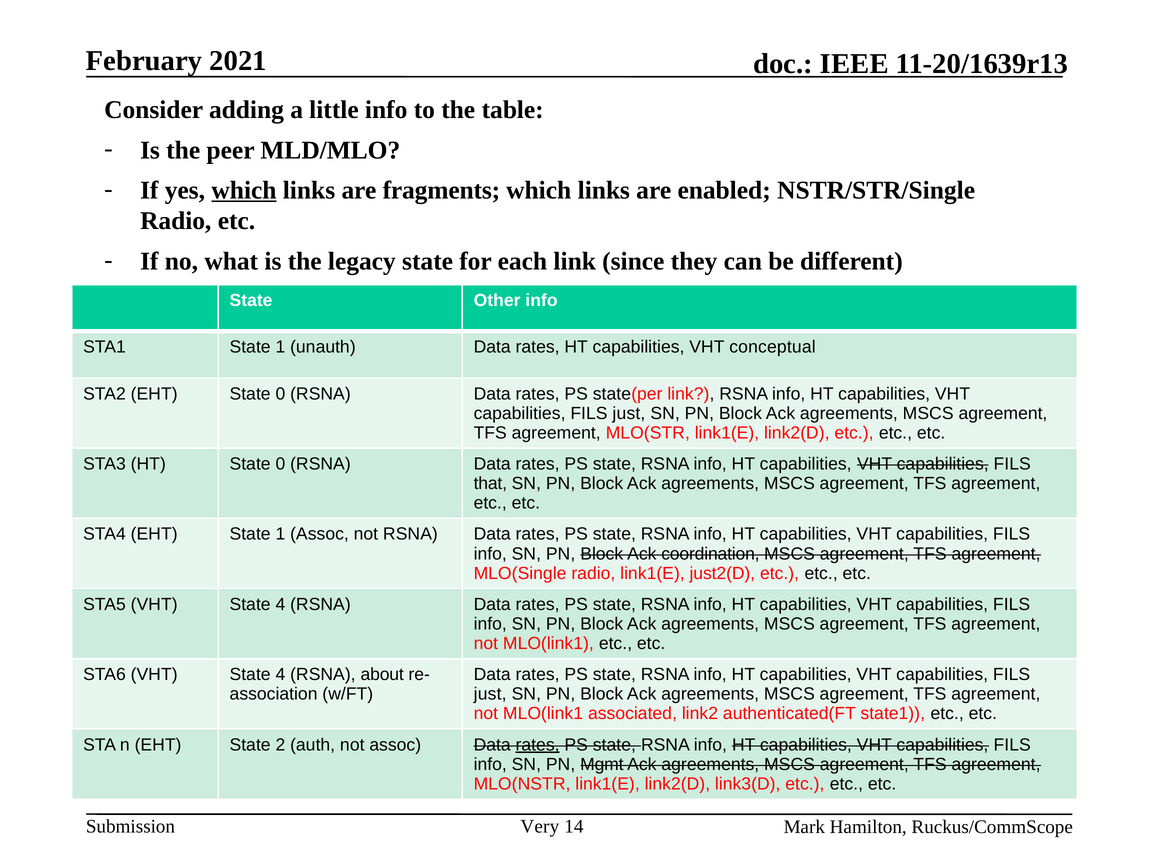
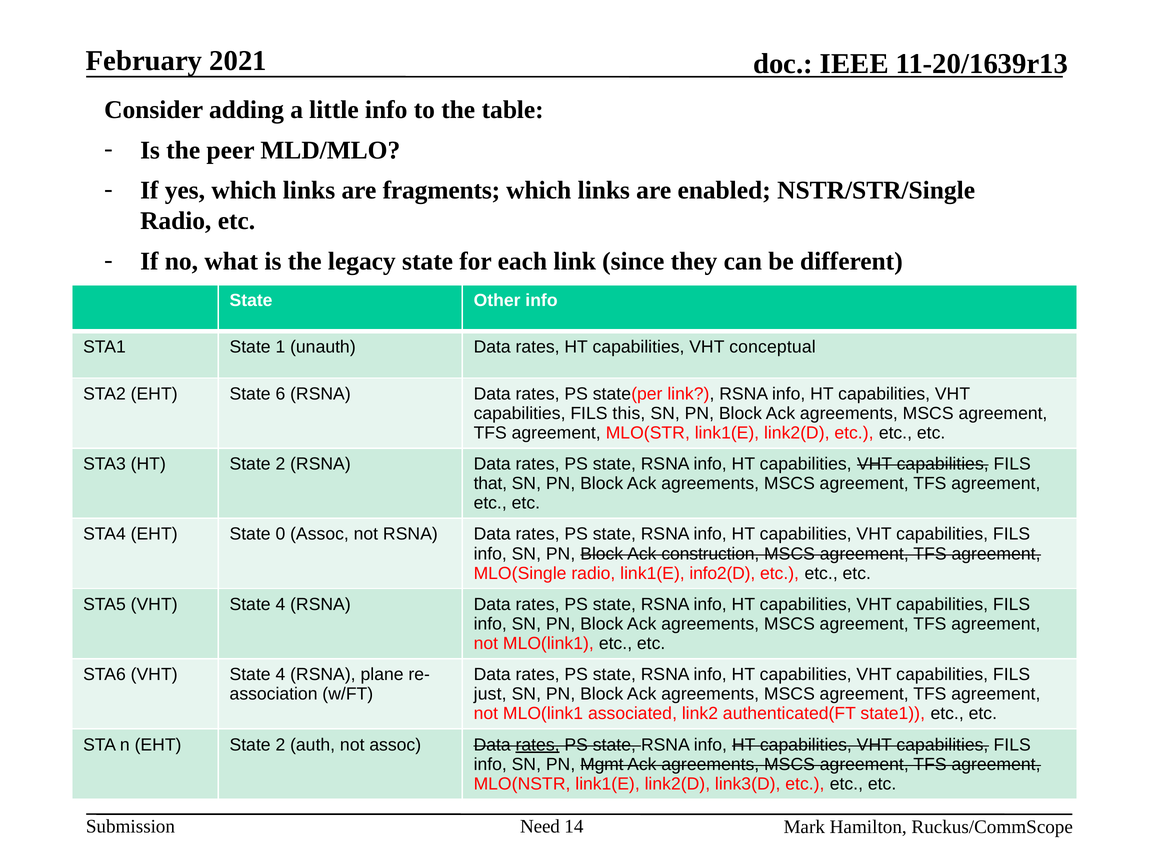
which at (244, 190) underline: present -> none
EHT State 0: 0 -> 6
just at (629, 413): just -> this
HT State 0: 0 -> 2
EHT State 1: 1 -> 0
coordination: coordination -> construction
just2(D: just2(D -> info2(D
about: about -> plane
Very: Very -> Need
